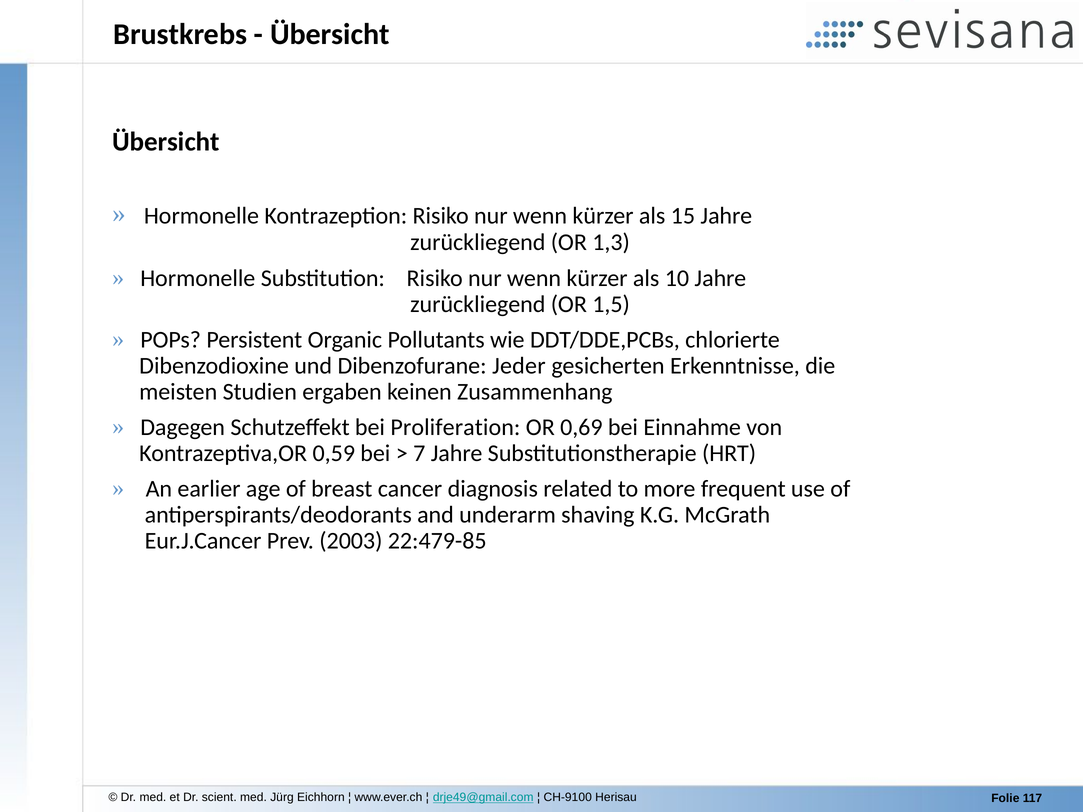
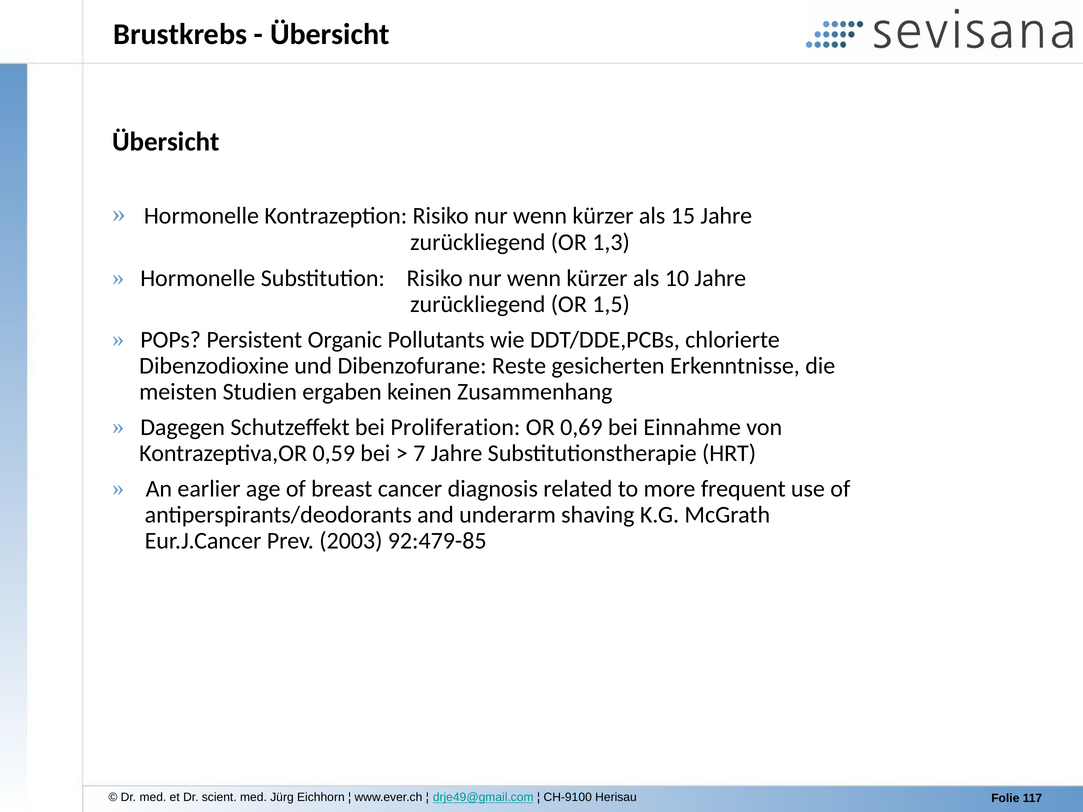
Jeder: Jeder -> Reste
22:479-85: 22:479-85 -> 92:479-85
